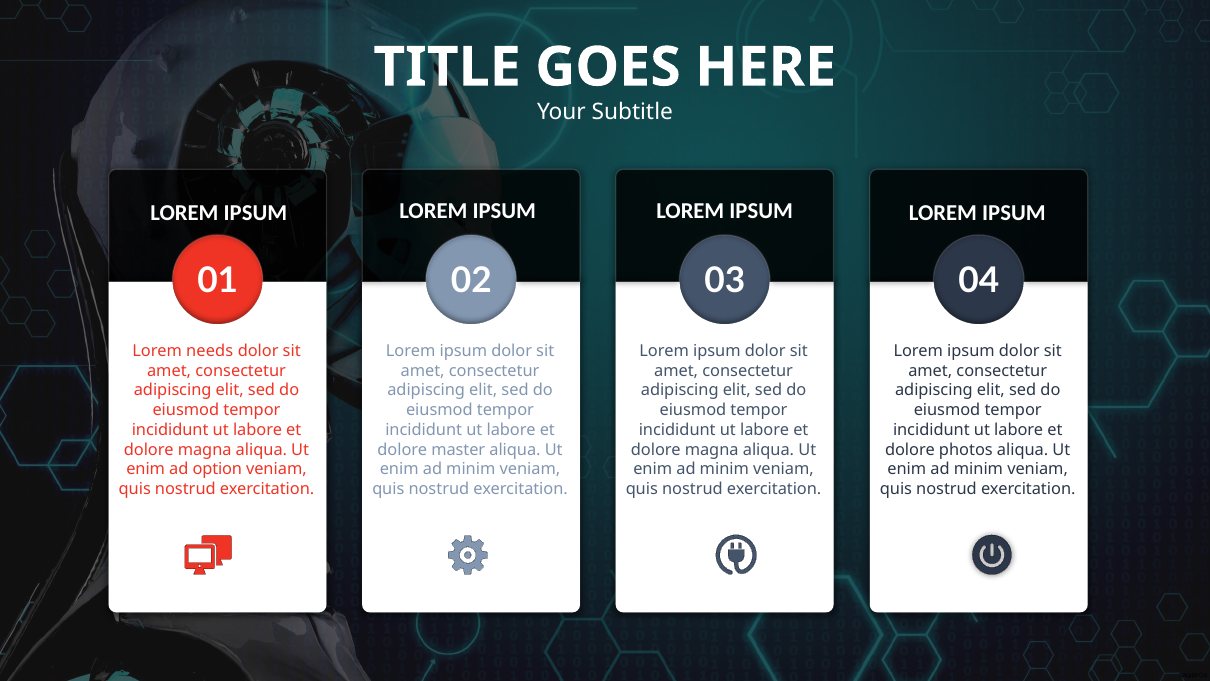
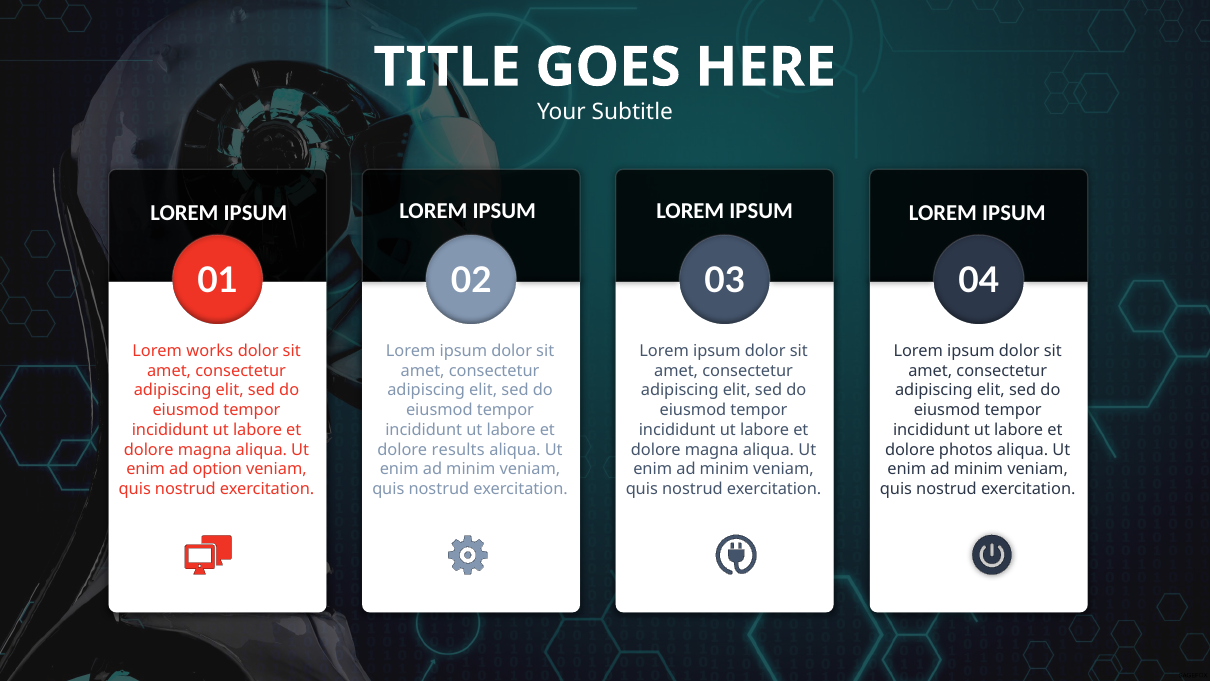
needs: needs -> works
master: master -> results
